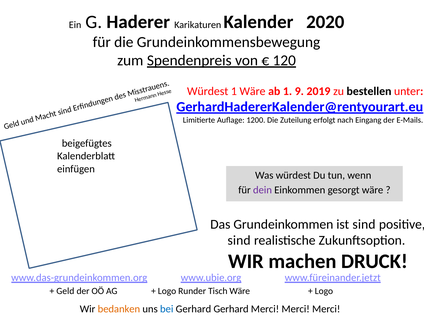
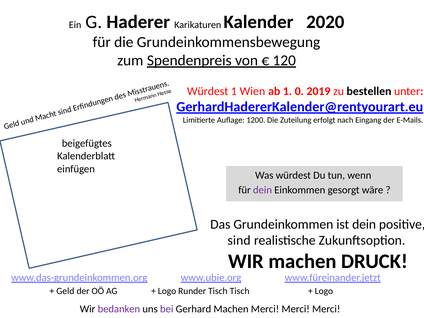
1 Wäre: Wäre -> Wien
9: 9 -> 0
ist sind: sind -> dein
Tisch Wäre: Wäre -> Tisch
bedanken colour: orange -> purple
bei colour: blue -> purple
Gerhard Gerhard: Gerhard -> Machen
